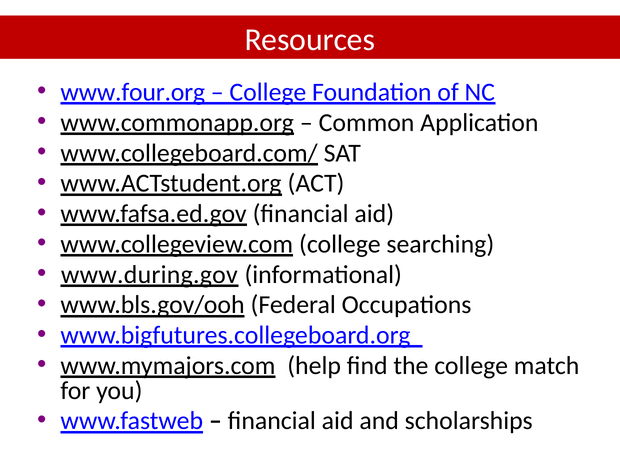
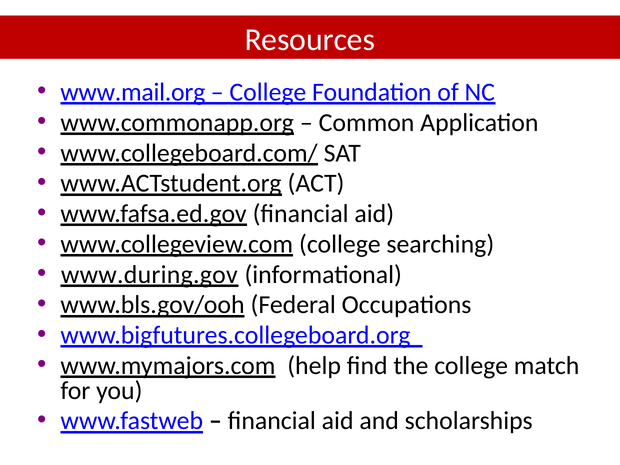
www.four.org: www.four.org -> www.mail.org
